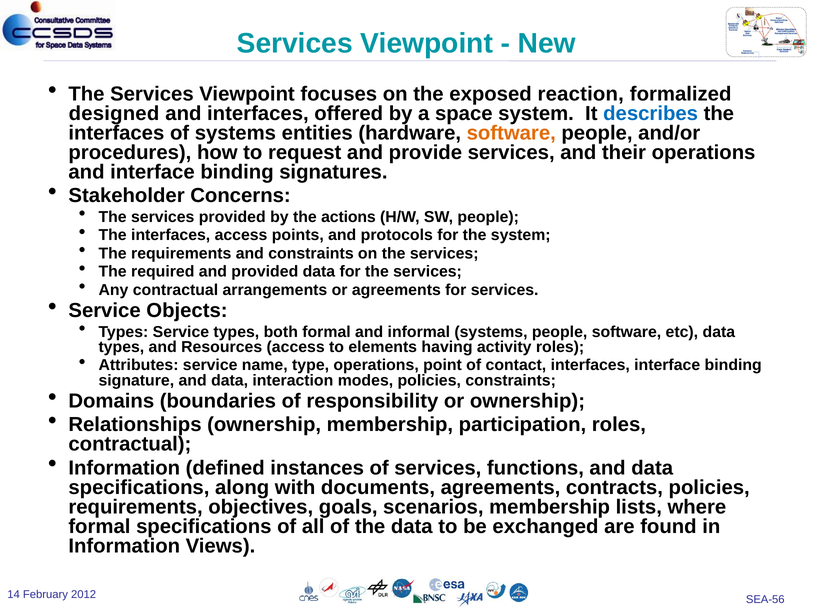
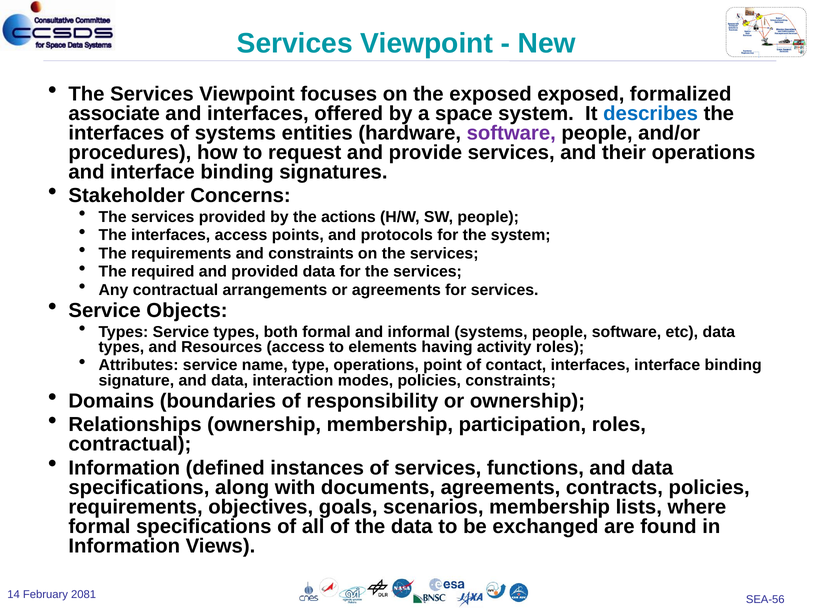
exposed reaction: reaction -> exposed
designed: designed -> associate
software at (511, 133) colour: orange -> purple
2012: 2012 -> 2081
